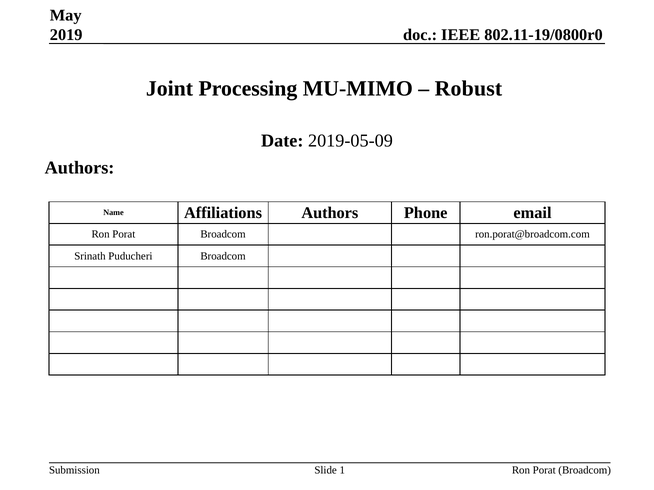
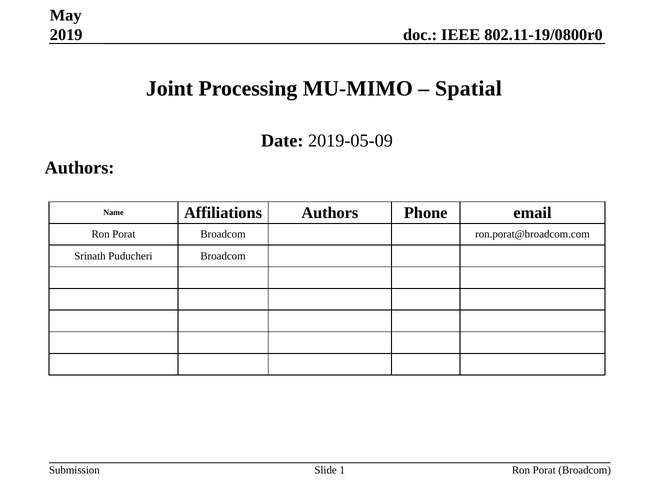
Robust: Robust -> Spatial
